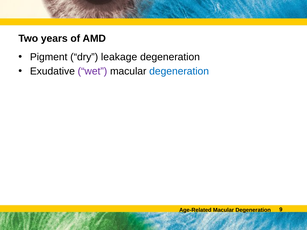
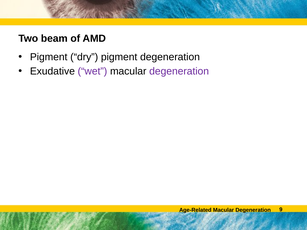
years: years -> beam
dry leakage: leakage -> pigment
degeneration at (179, 71) colour: blue -> purple
